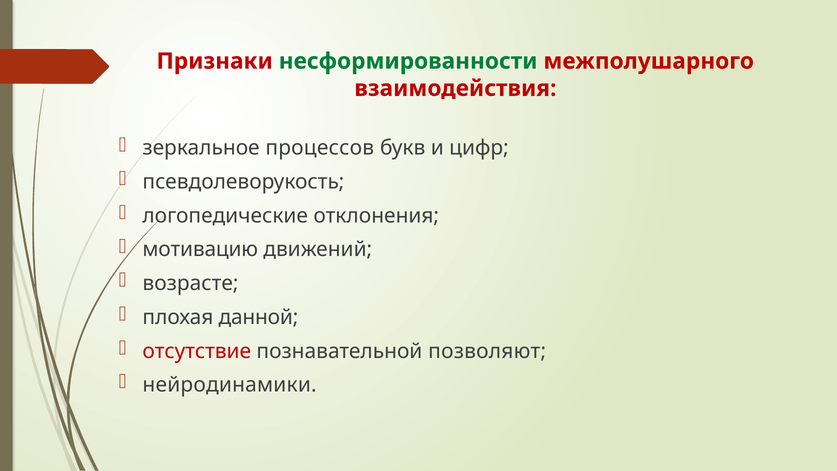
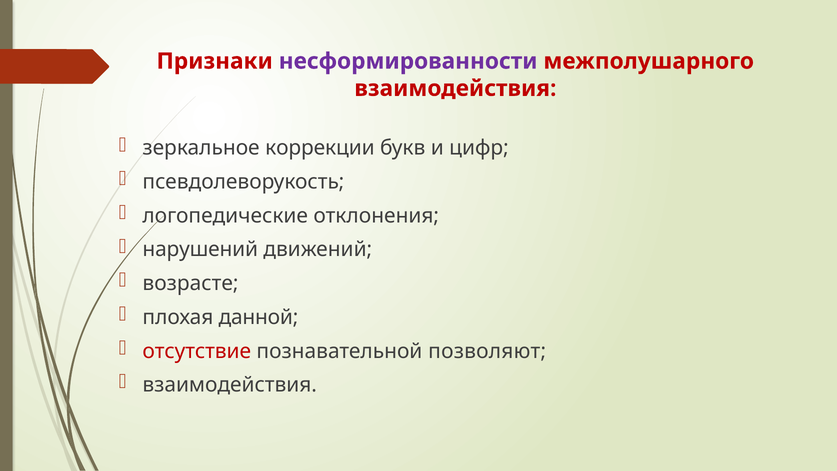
несформированности colour: green -> purple
процессов: процессов -> коррекции
мотивацию: мотивацию -> нарушений
нейродинамики at (230, 385): нейродинамики -> взаимодействия
